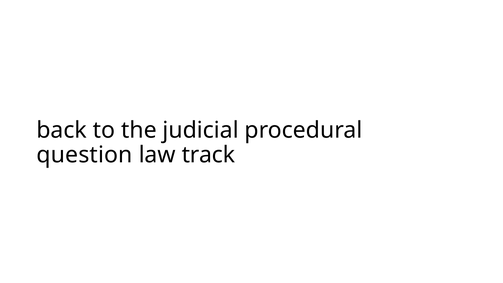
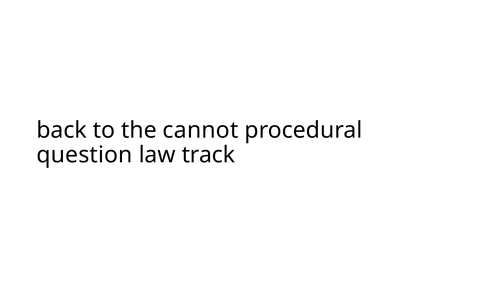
judicial: judicial -> cannot
